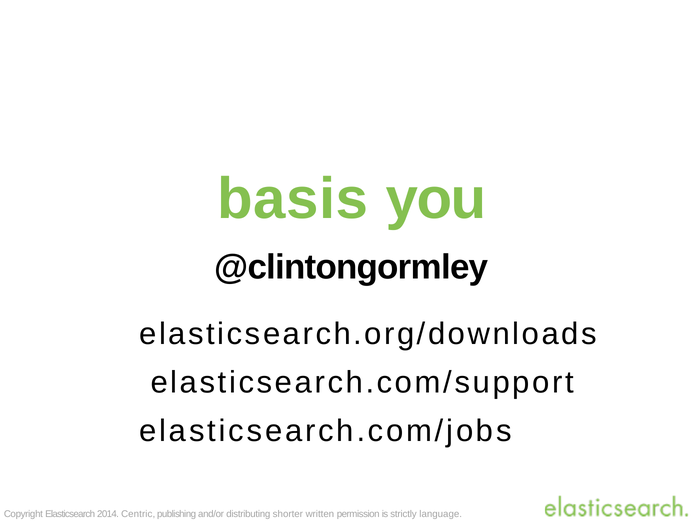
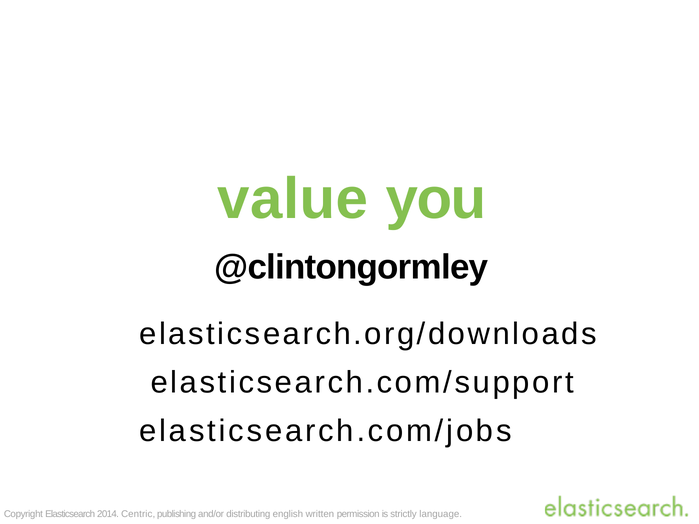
basis: basis -> value
shorter: shorter -> english
